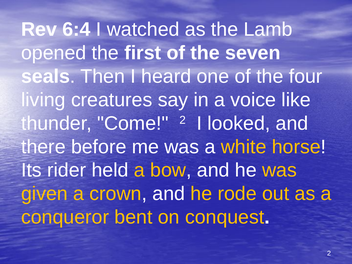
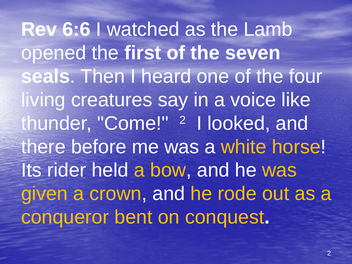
6:4: 6:4 -> 6:6
